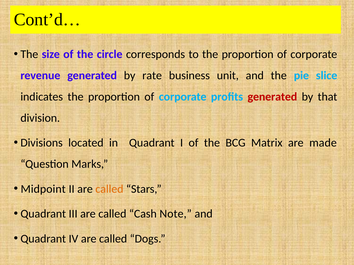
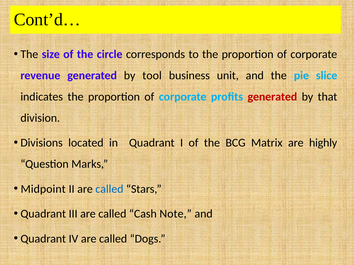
rate: rate -> tool
made: made -> highly
called at (109, 189) colour: orange -> blue
